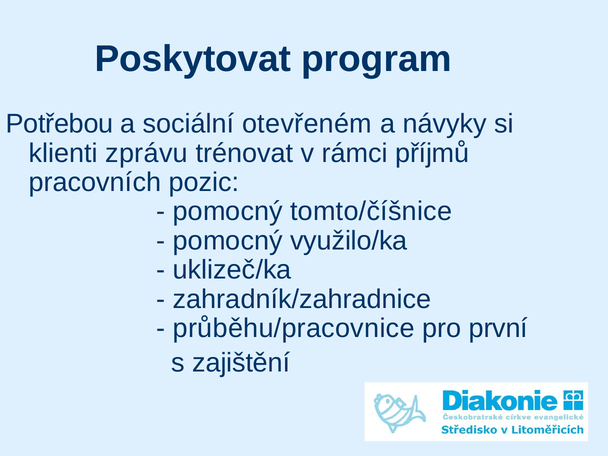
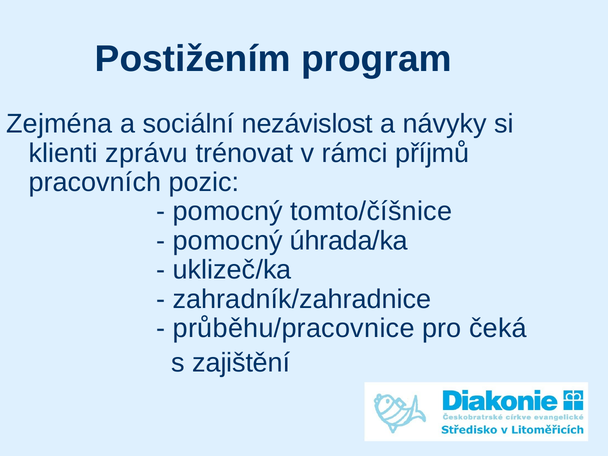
Poskytovat: Poskytovat -> Postižením
Potřebou: Potřebou -> Zejména
otevřeném: otevřeném -> nezávislost
využilo/ka: využilo/ka -> úhrada/ka
první: první -> čeká
